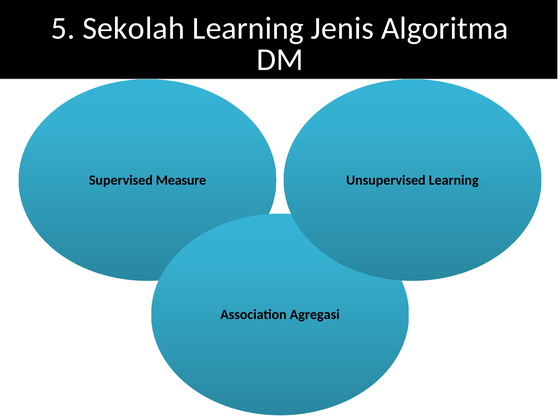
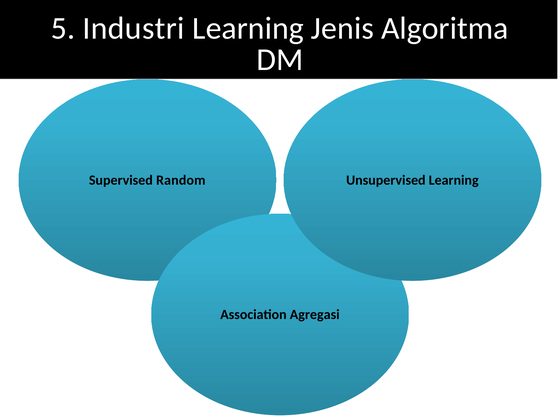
Sekolah: Sekolah -> Industri
Measure: Measure -> Random
